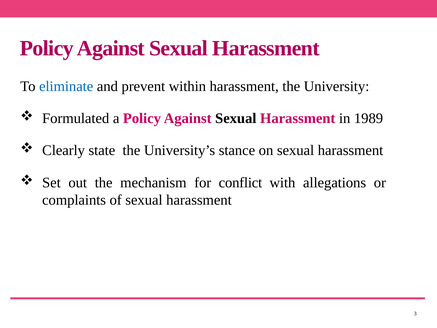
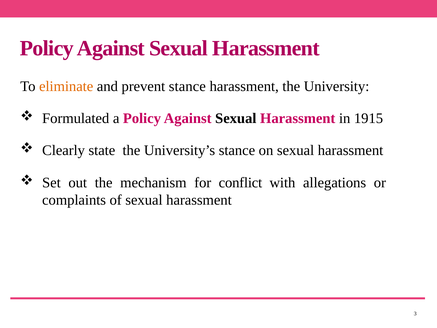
eliminate colour: blue -> orange
prevent within: within -> stance
1989: 1989 -> 1915
